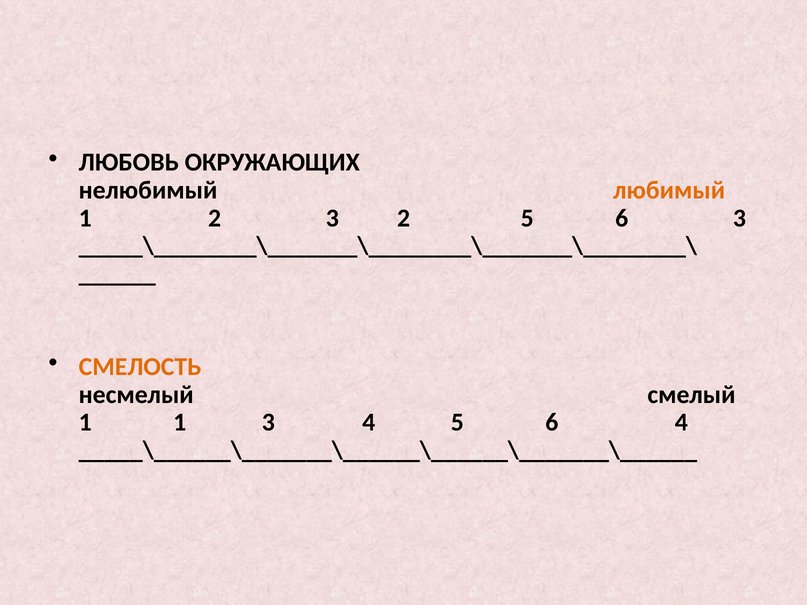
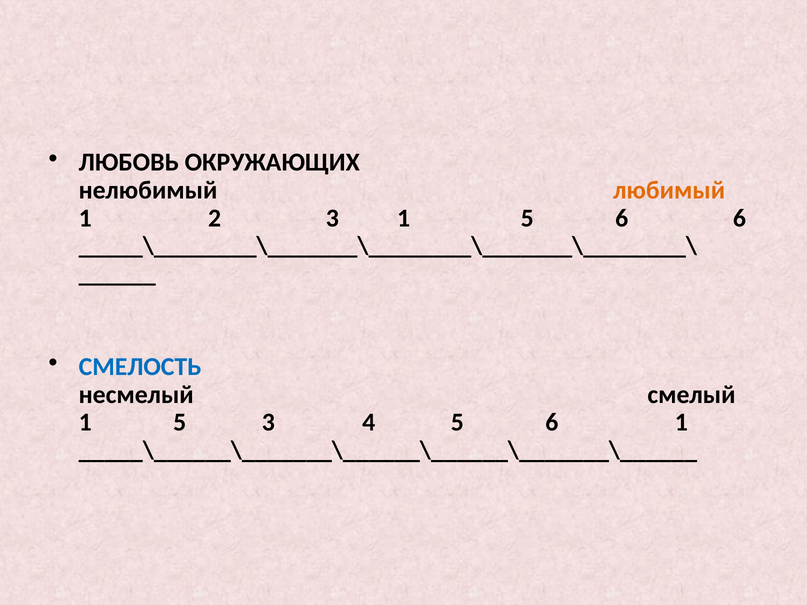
3 2: 2 -> 1
6 3: 3 -> 6
СМЕЛОСТЬ colour: orange -> blue
1 at (180, 423): 1 -> 5
6 4: 4 -> 1
